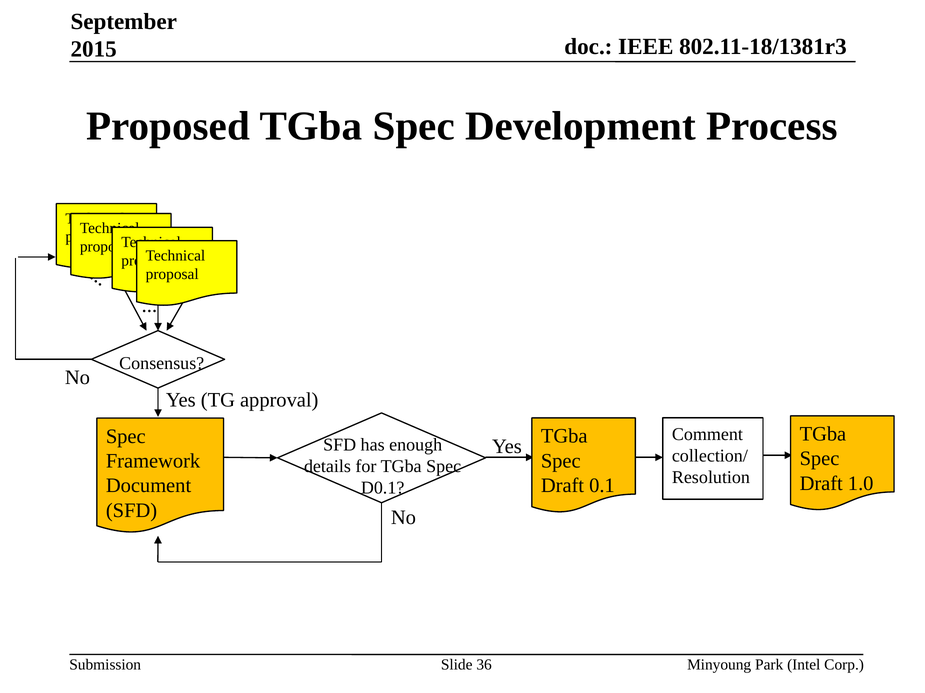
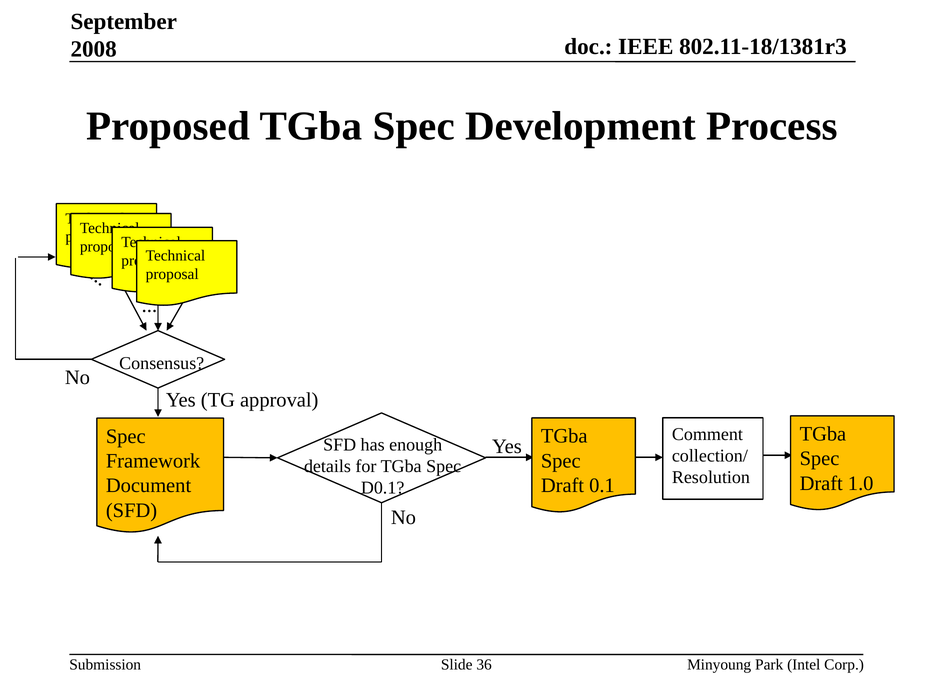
2015: 2015 -> 2008
